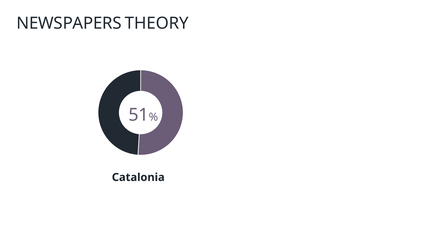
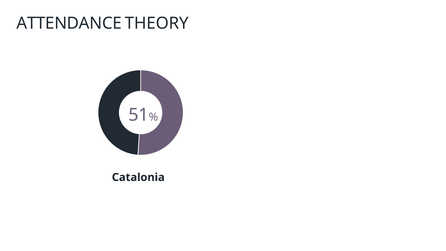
NEWSPAPERS: NEWSPAPERS -> ATTENDANCE
